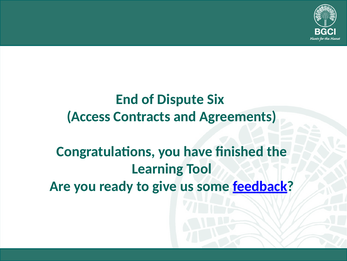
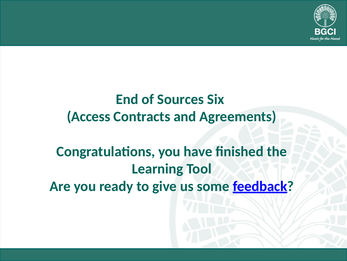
Dispute: Dispute -> Sources
